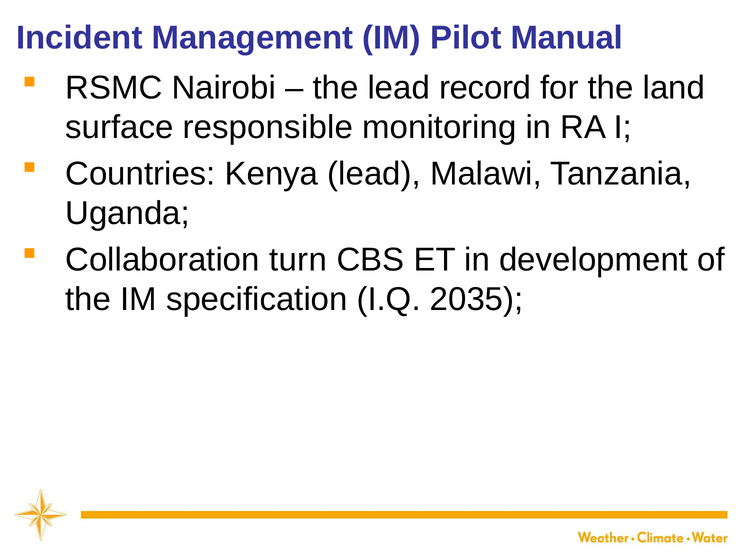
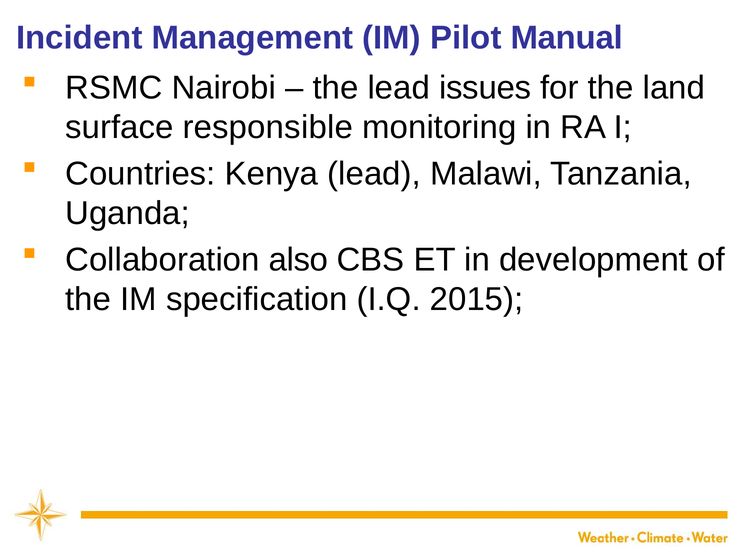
record: record -> issues
turn: turn -> also
2035: 2035 -> 2015
